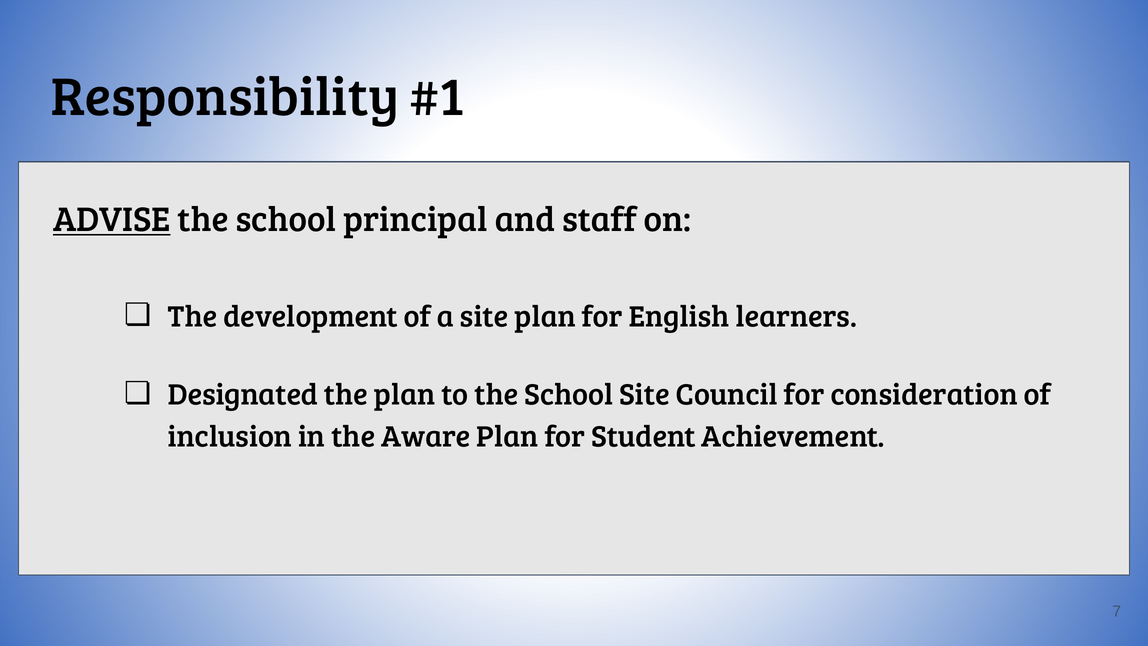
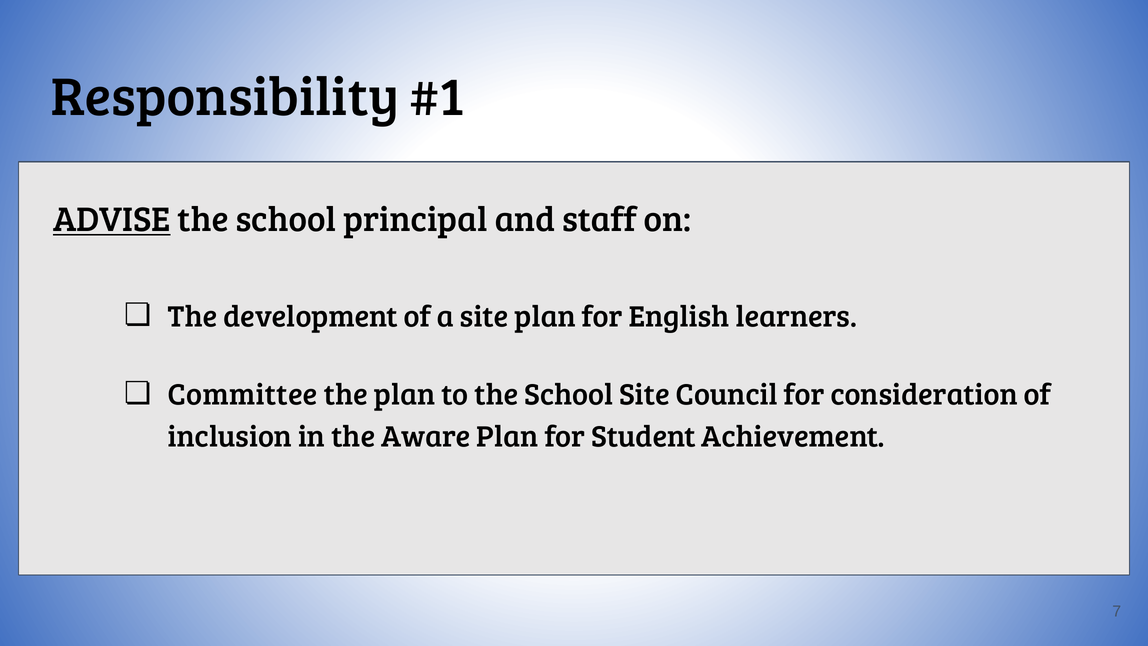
Designated: Designated -> Committee
